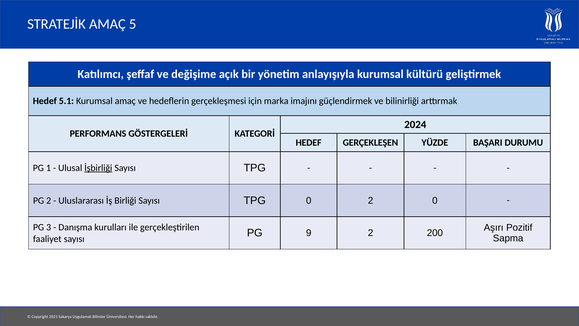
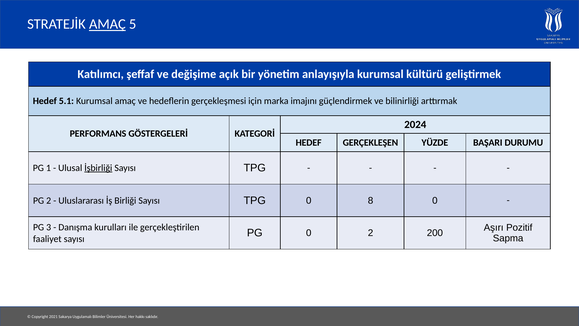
AMAÇ at (107, 24) underline: none -> present
0 2: 2 -> 8
PG 9: 9 -> 0
